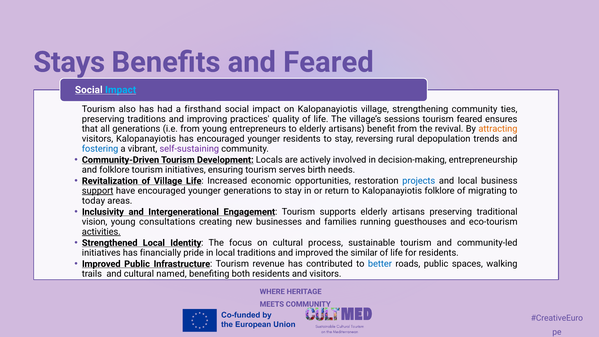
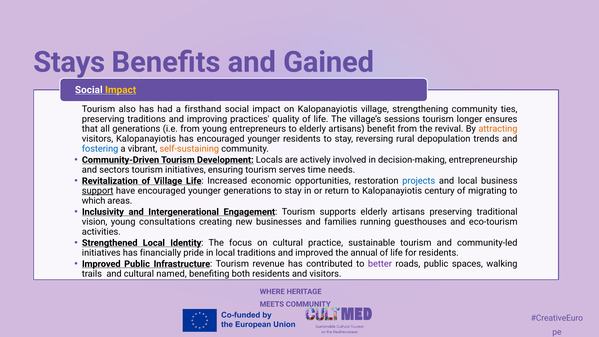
and Feared: Feared -> Gained
Impact at (121, 90) colour: light blue -> yellow
tourism feared: feared -> longer
self-sustaining colour: purple -> orange
and folklore: folklore -> sectors
birth: birth -> time
Kalopanayiotis folklore: folklore -> century
today: today -> which
activities underline: present -> none
process: process -> practice
similar: similar -> annual
better colour: blue -> purple
